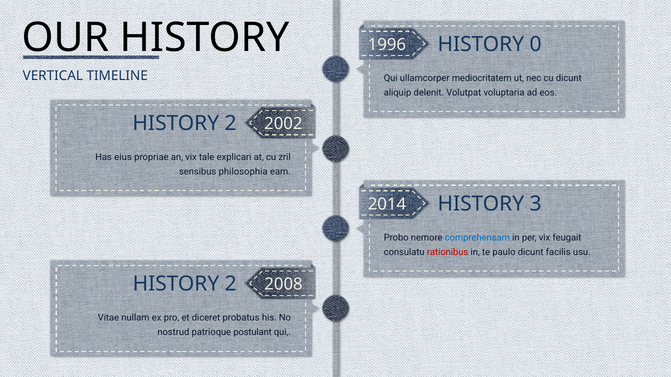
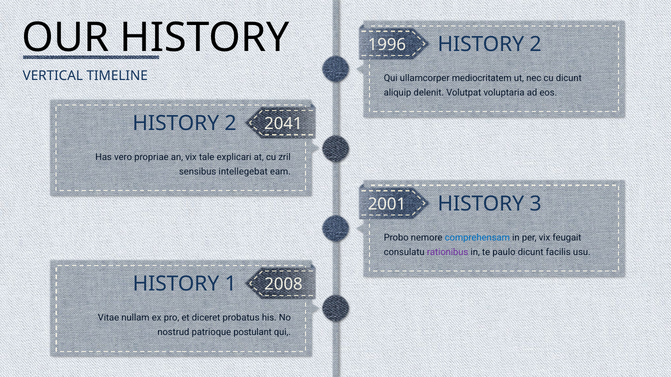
0 at (536, 44): 0 -> 2
2002: 2002 -> 2041
eius: eius -> vero
philosophia: philosophia -> intellegebat
2014: 2014 -> 2001
rationibus colour: red -> purple
2 at (231, 284): 2 -> 1
